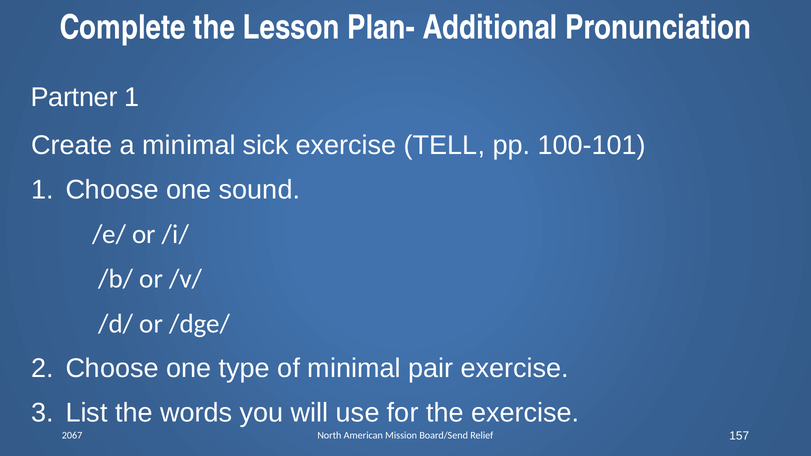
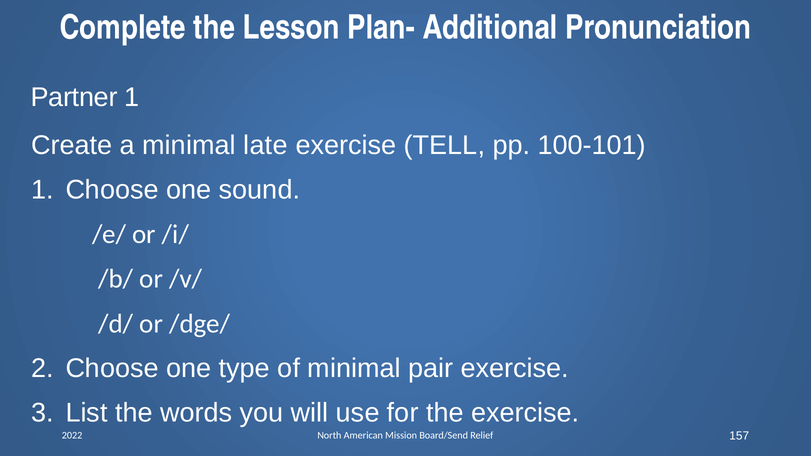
sick: sick -> late
2067: 2067 -> 2022
